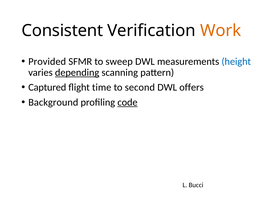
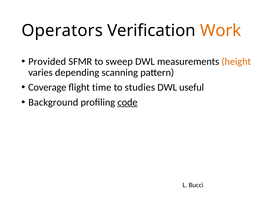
Consistent: Consistent -> Operators
height colour: blue -> orange
depending underline: present -> none
Captured: Captured -> Coverage
second: second -> studies
offers: offers -> useful
